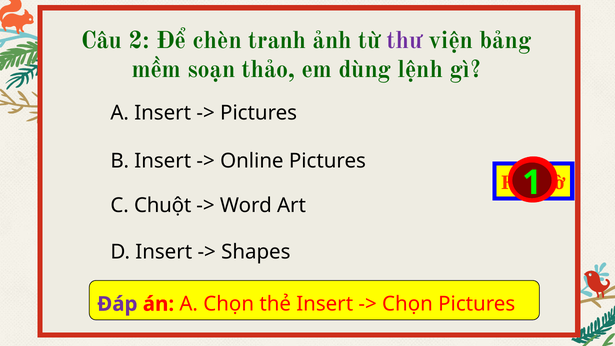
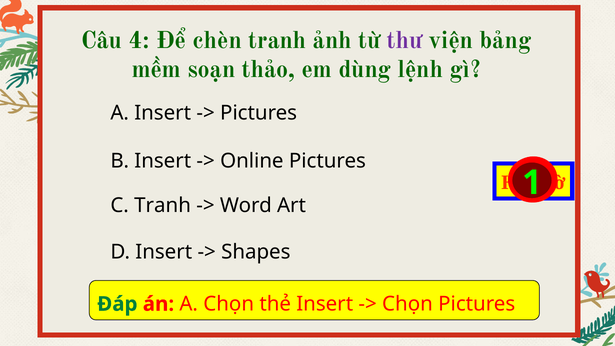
Câu 2: 2 -> 4
C Chuột: Chuột -> Tranh
Đáp colour: purple -> green
